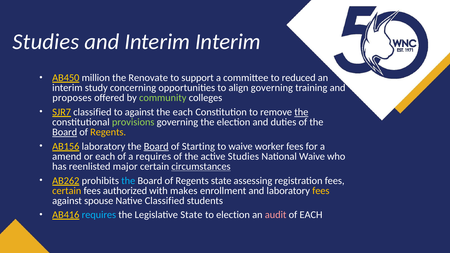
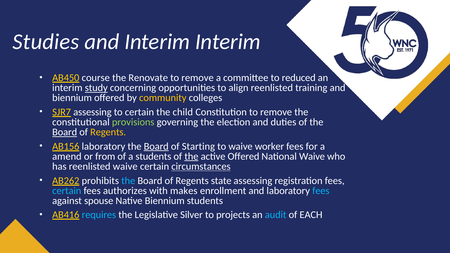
million: million -> course
support at (198, 78): support -> remove
study underline: none -> present
align governing: governing -> reenlisted
proposes at (72, 98): proposes -> biennium
community colour: light green -> yellow
SJR7 classified: classified -> assessing
to against: against -> certain
the each: each -> child
the at (301, 112) underline: present -> none
or each: each -> from
a requires: requires -> students
the at (191, 156) underline: none -> present
active Studies: Studies -> Offered
reenlisted major: major -> waive
certain at (67, 191) colour: yellow -> light blue
authorized: authorized -> authorizes
fees at (321, 191) colour: yellow -> light blue
Native Classified: Classified -> Biennium
Legislative State: State -> Silver
to election: election -> projects
audit colour: pink -> light blue
